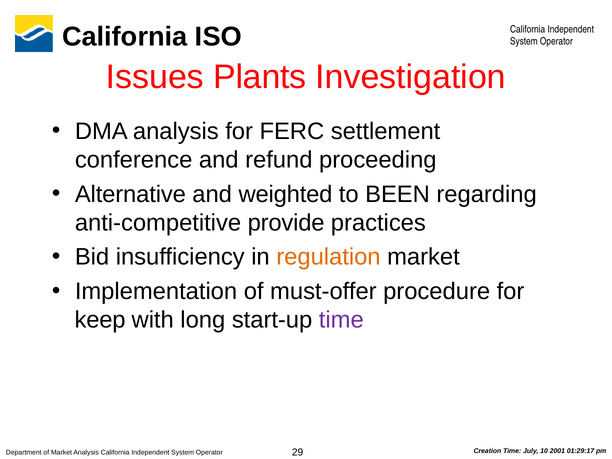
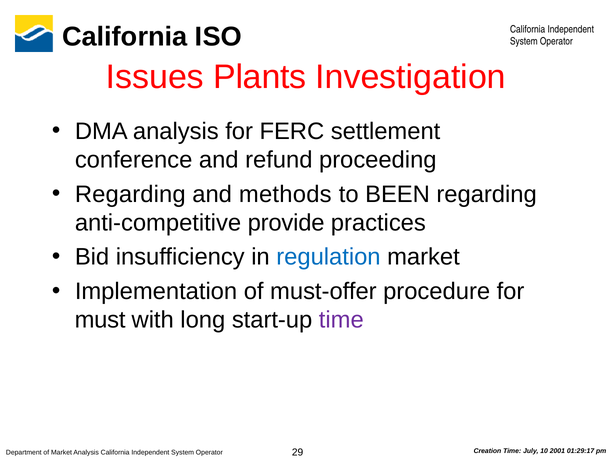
Alternative at (130, 194): Alternative -> Regarding
weighted: weighted -> methods
regulation colour: orange -> blue
keep: keep -> must
